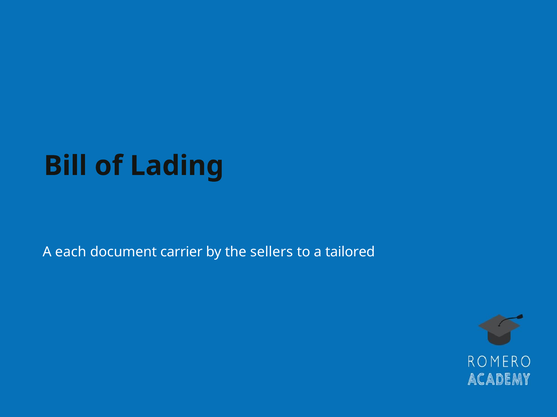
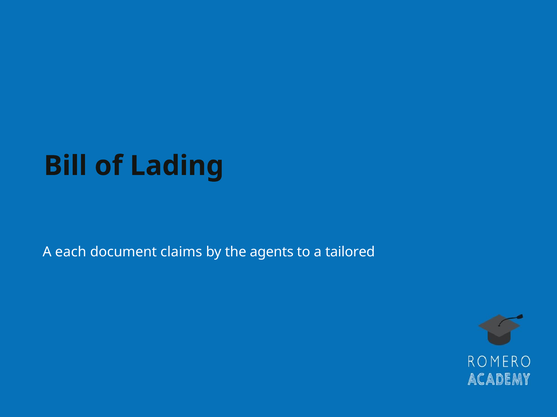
carrier: carrier -> claims
sellers: sellers -> agents
